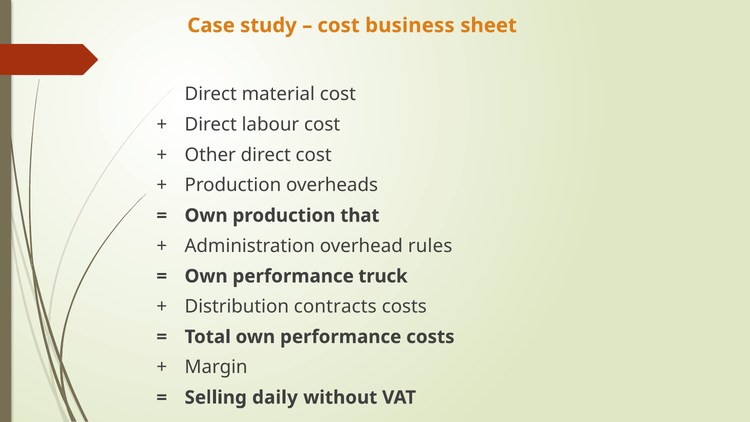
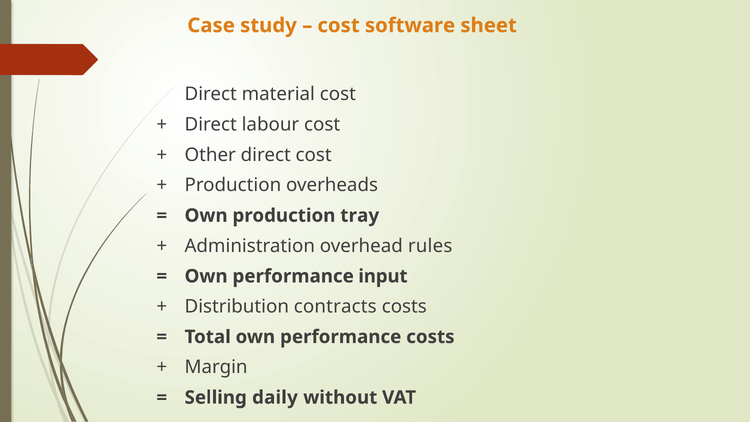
business: business -> software
that: that -> tray
truck: truck -> input
